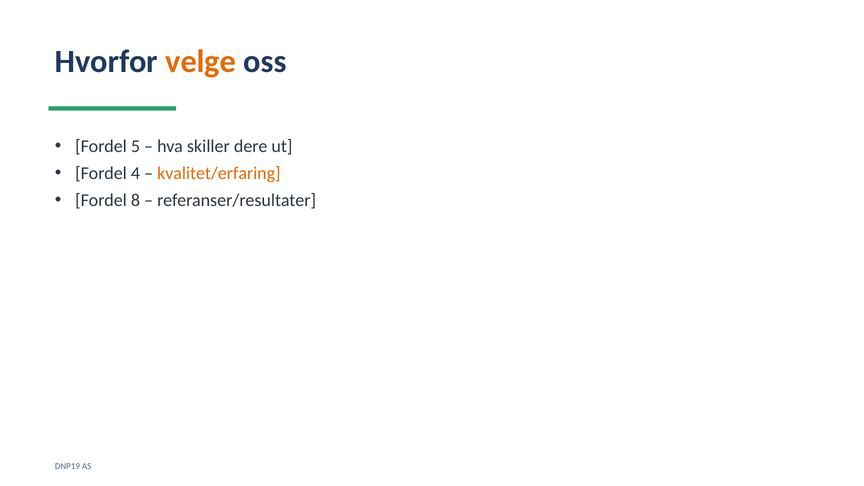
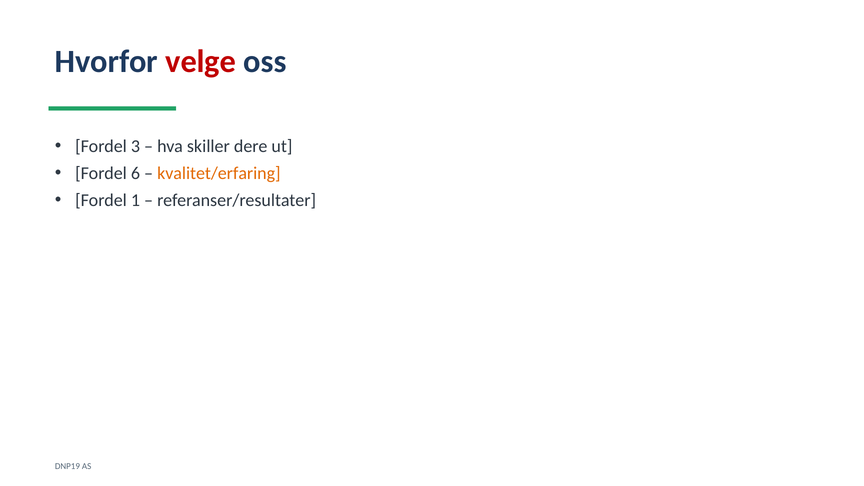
velge colour: orange -> red
5: 5 -> 3
4: 4 -> 6
8: 8 -> 1
